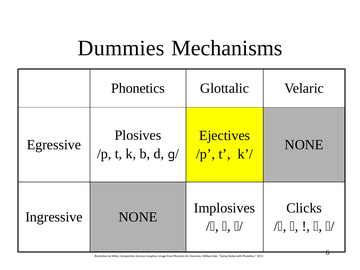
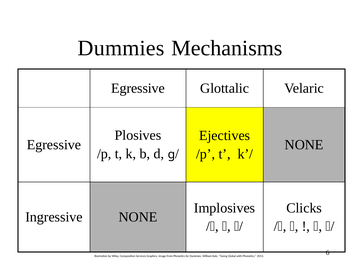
Phonetics at (138, 88): Phonetics -> Egressive
